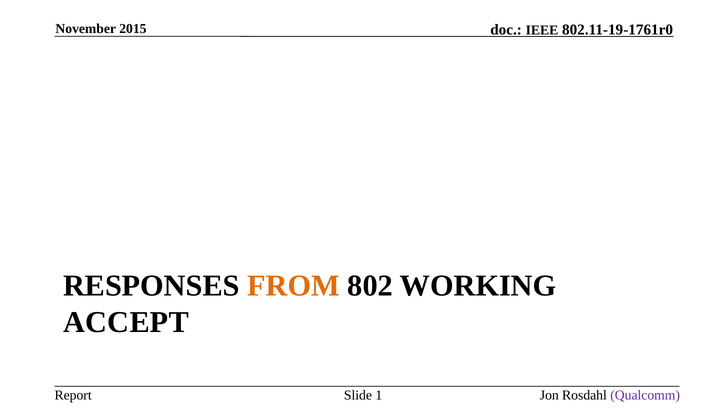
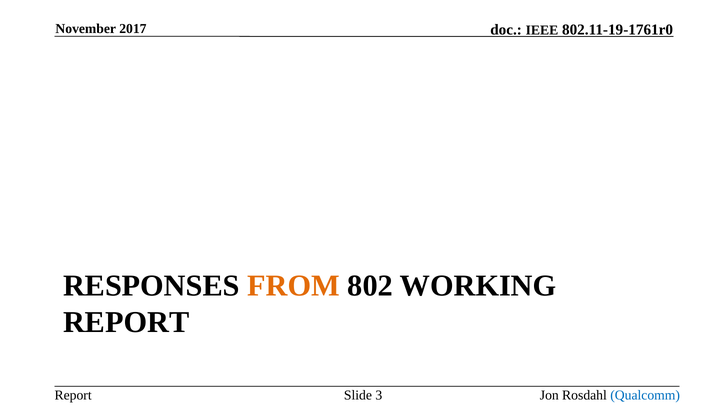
2015: 2015 -> 2017
ACCEPT at (126, 323): ACCEPT -> REPORT
1: 1 -> 3
Qualcomm colour: purple -> blue
